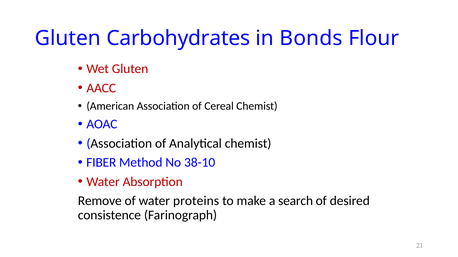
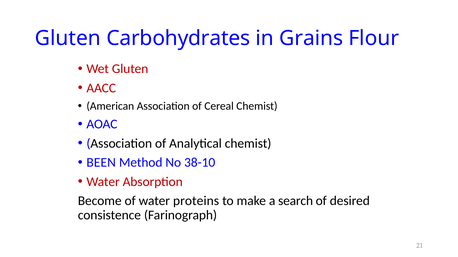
Bonds: Bonds -> Grains
FIBER: FIBER -> BEEN
Remove: Remove -> Become
